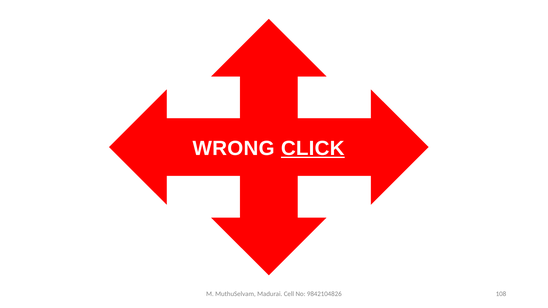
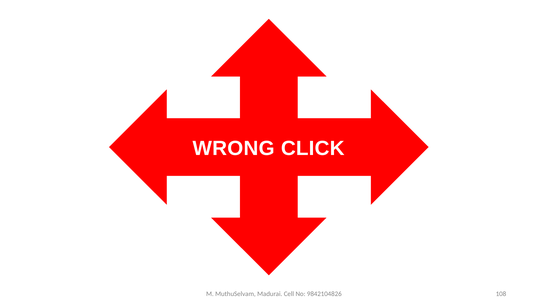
CLICK underline: present -> none
